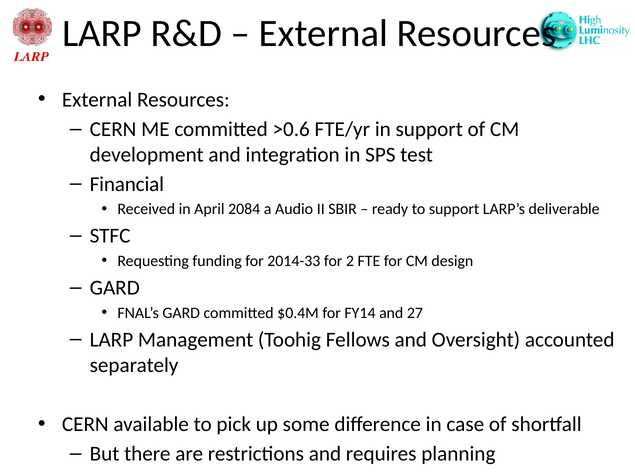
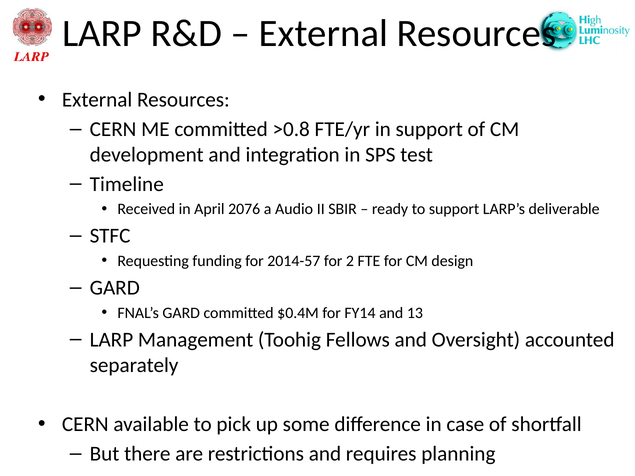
>0.6: >0.6 -> >0.8
Financial: Financial -> Timeline
2084: 2084 -> 2076
2014-33: 2014-33 -> 2014-57
27: 27 -> 13
